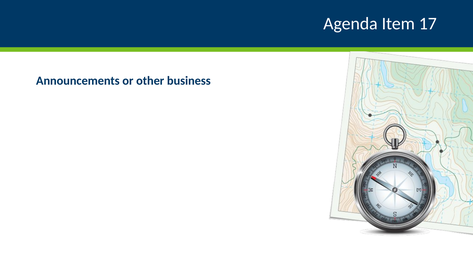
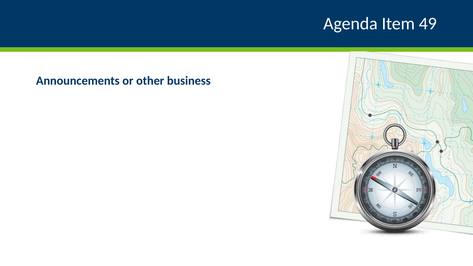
17: 17 -> 49
